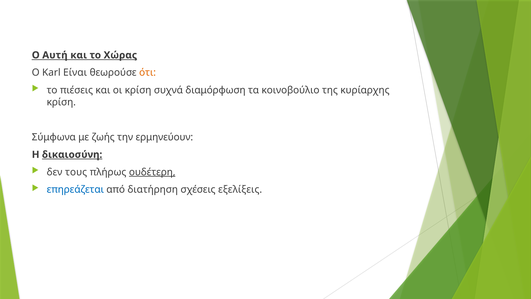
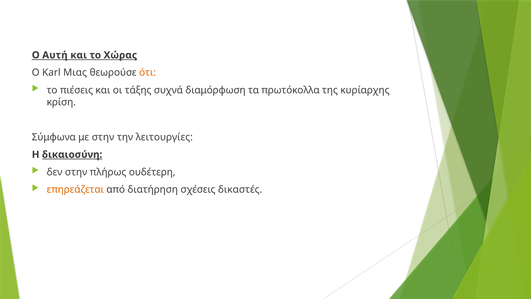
Είναι: Είναι -> Μιας
οι κρίση: κρίση -> τάξης
κοινοβούλιο: κοινοβούλιο -> πρωτόκολλα
με ζωής: ζωής -> στην
ερμηνεύουν: ερμηνεύουν -> λειτουργίες
δεν τους: τους -> στην
ουδέτερη underline: present -> none
επηρεάζεται colour: blue -> orange
εξελίξεις: εξελίξεις -> δικαστές
